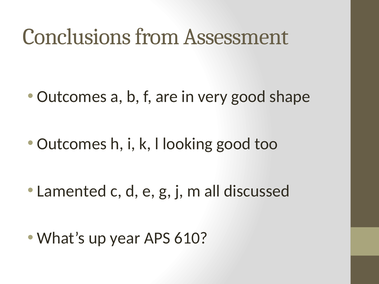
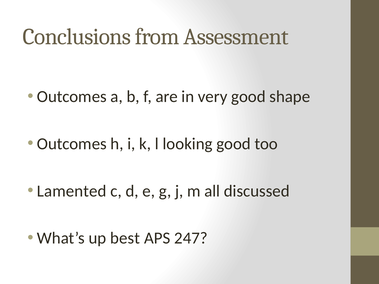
year: year -> best
610: 610 -> 247
